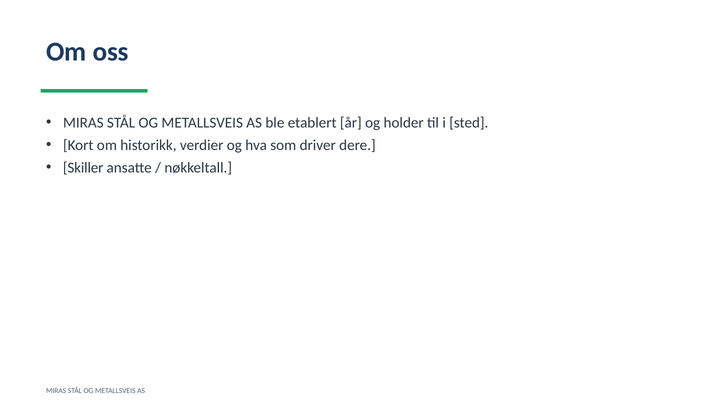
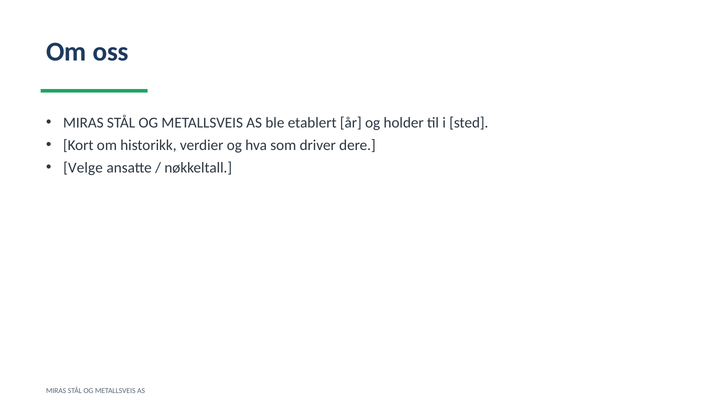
Skiller: Skiller -> Velge
